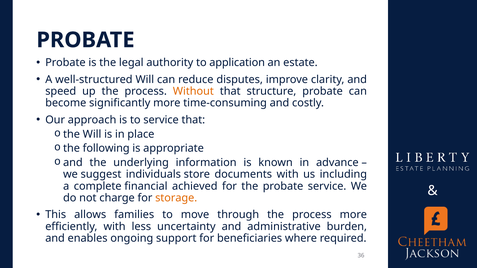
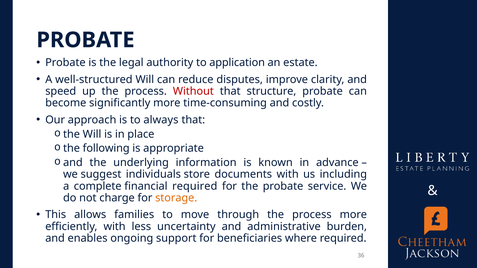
Without colour: orange -> red
to service: service -> always
financial achieved: achieved -> required
